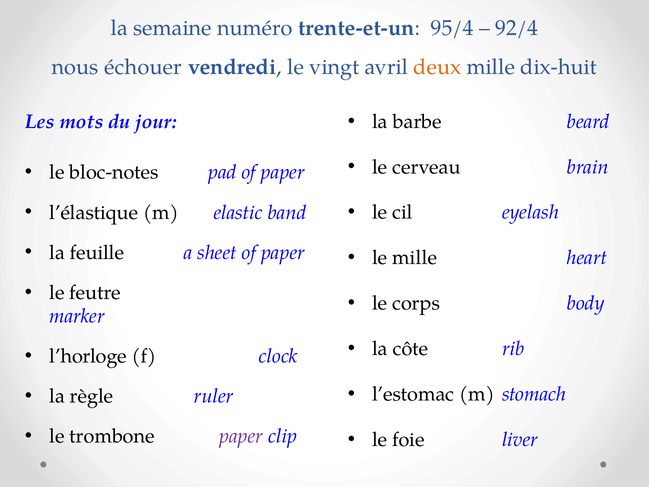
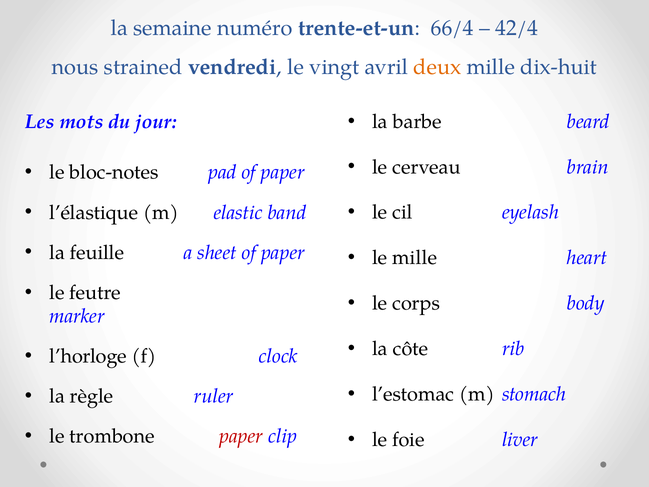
95/4: 95/4 -> 66/4
92/4: 92/4 -> 42/4
échouer: échouer -> strained
paper at (241, 436) colour: purple -> red
